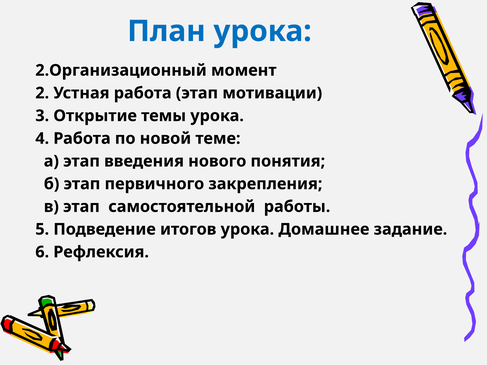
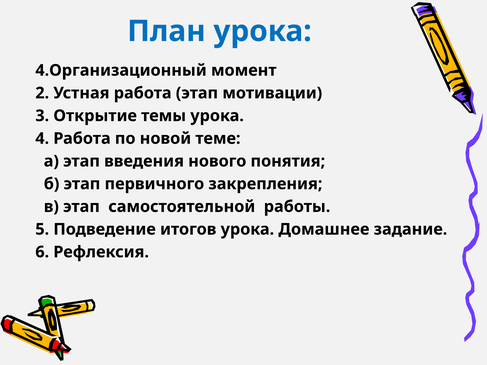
2.Организационный: 2.Организационный -> 4.Организационный
